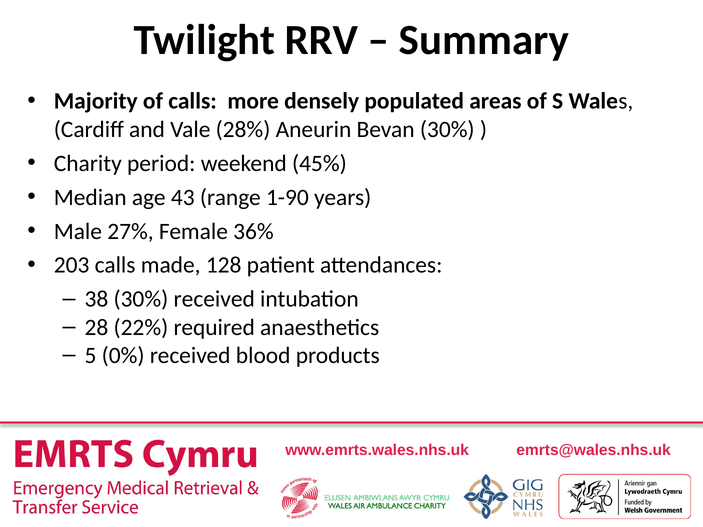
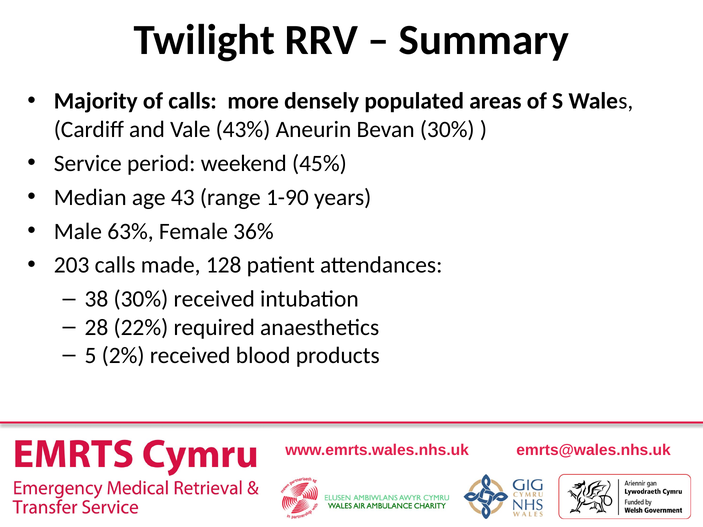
28%: 28% -> 43%
Charity: Charity -> Service
27%: 27% -> 63%
0%: 0% -> 2%
